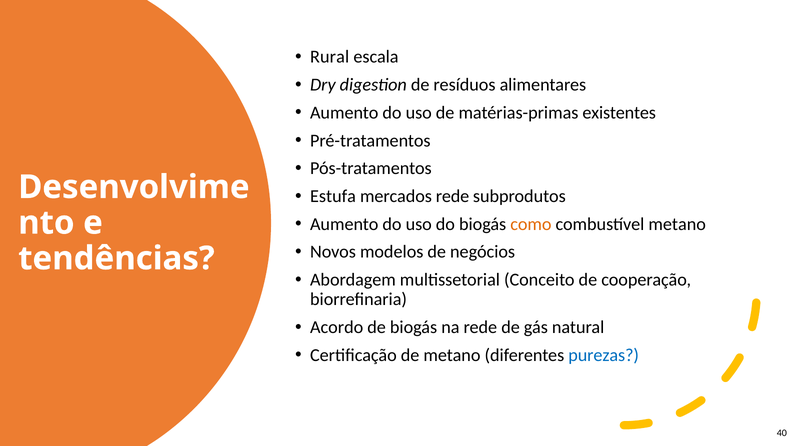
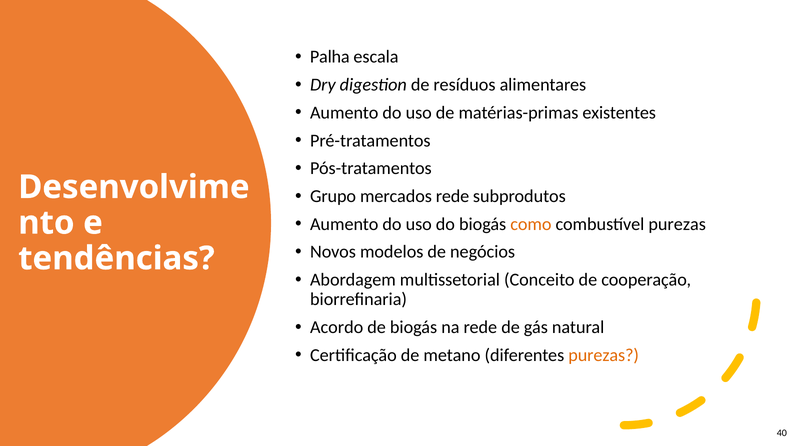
Rural: Rural -> Palha
Estufa: Estufa -> Grupo
combustível metano: metano -> purezas
purezas at (604, 355) colour: blue -> orange
